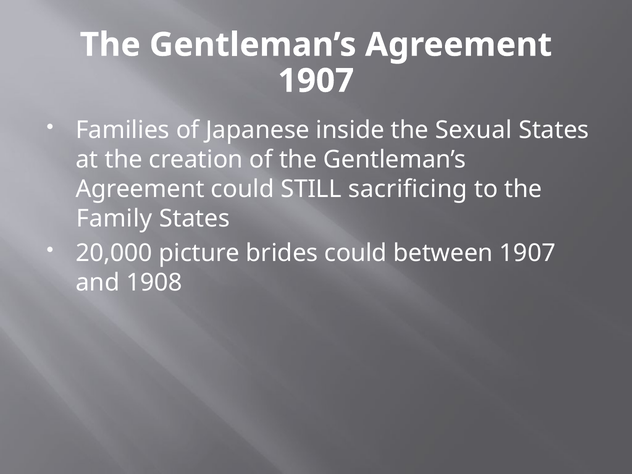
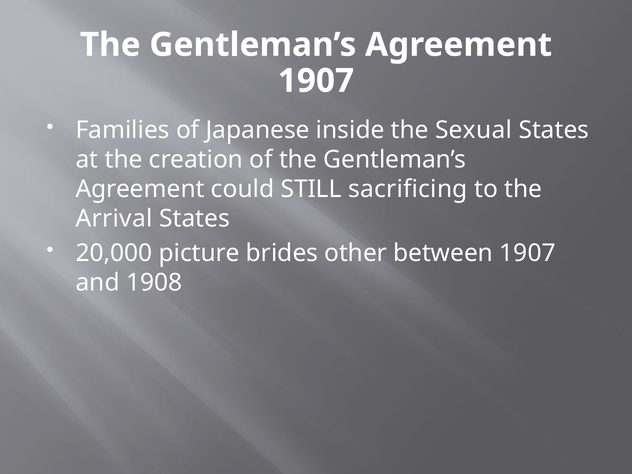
Family: Family -> Arrival
brides could: could -> other
